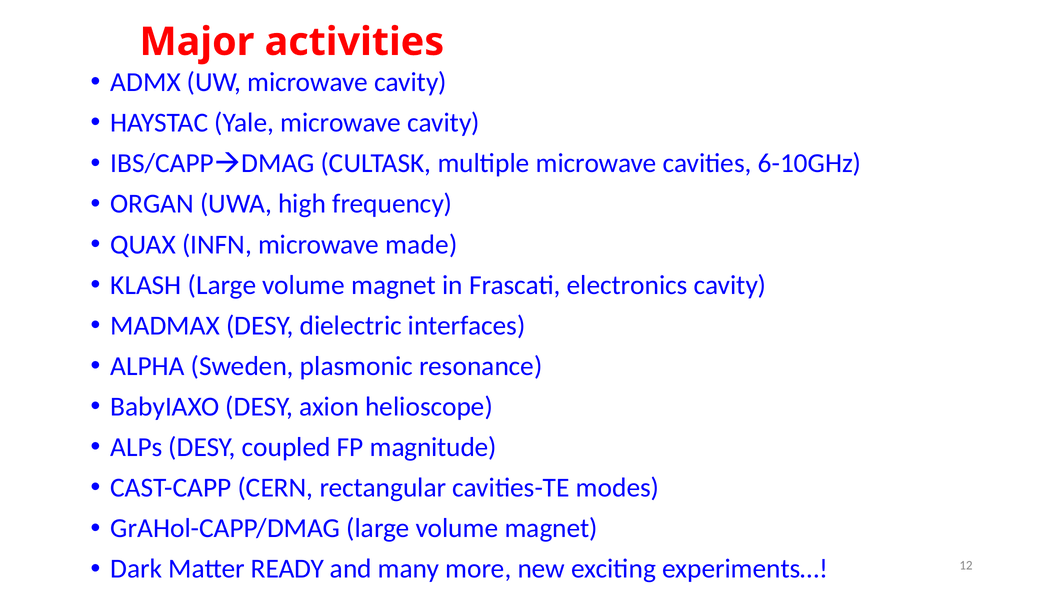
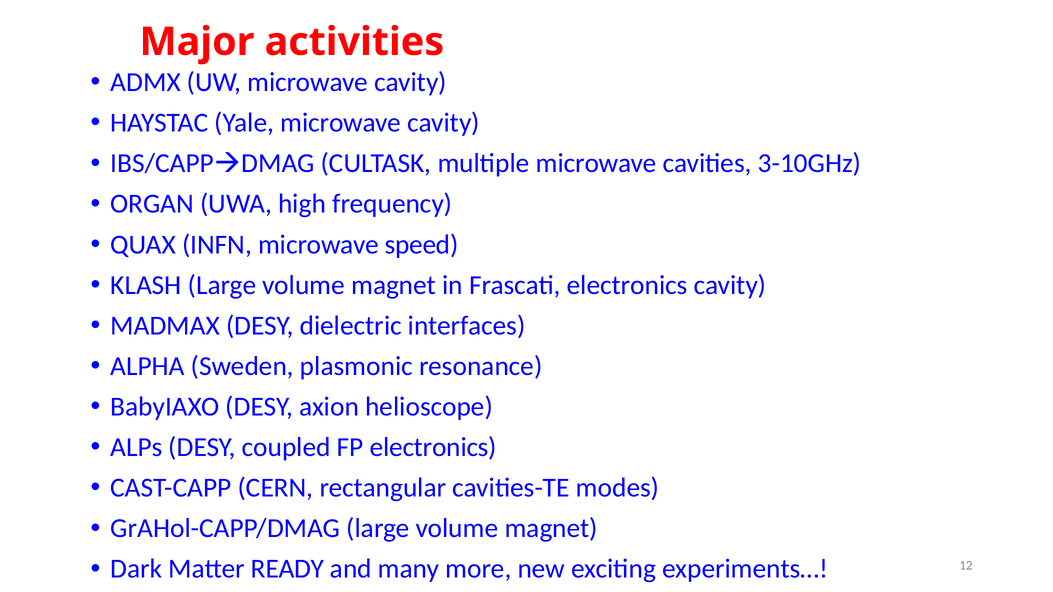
6-10GHz: 6-10GHz -> 3-10GHz
made: made -> speed
FP magnitude: magnitude -> electronics
